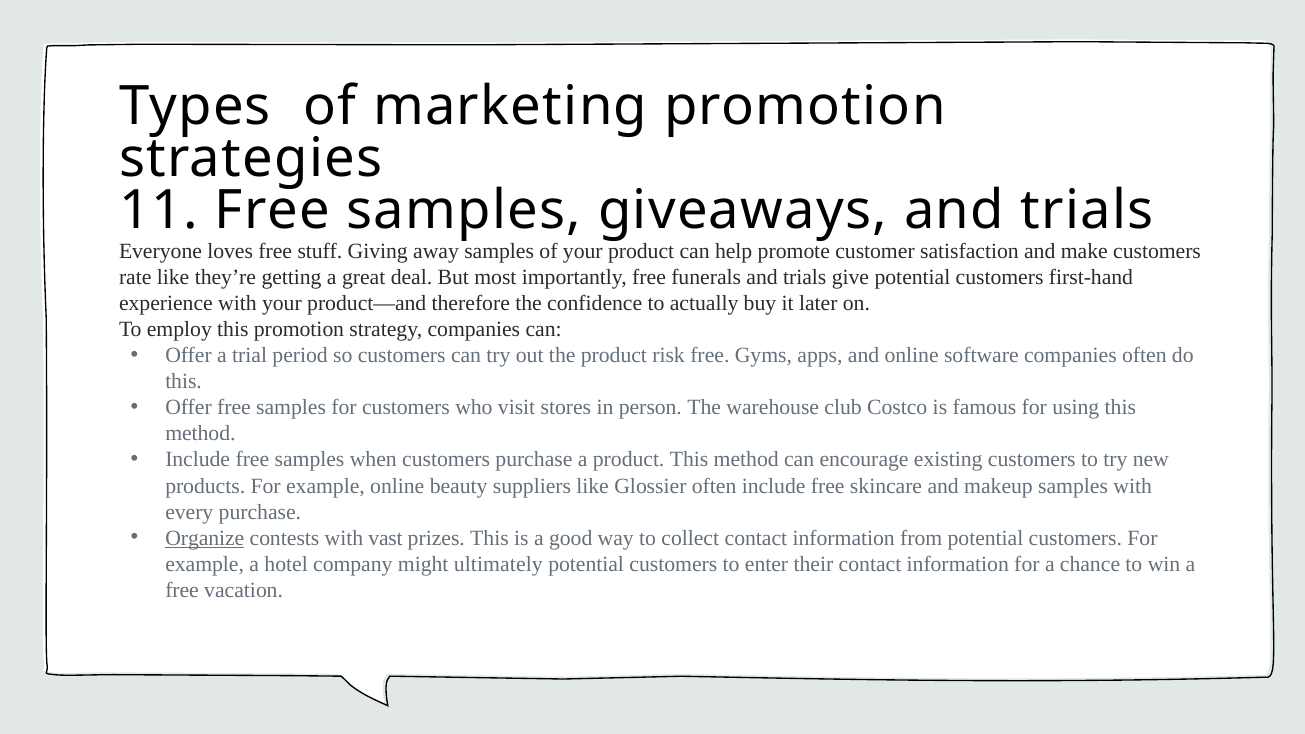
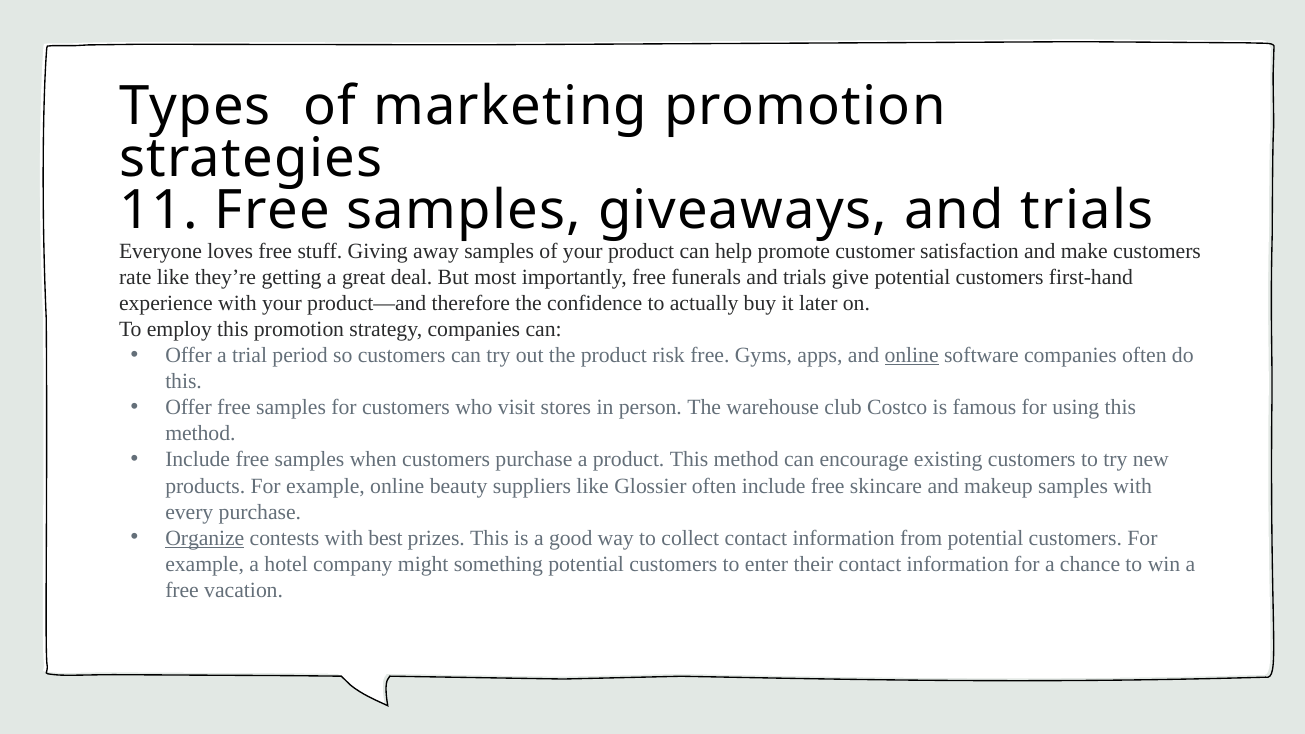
online at (912, 355) underline: none -> present
vast: vast -> best
ultimately: ultimately -> something
